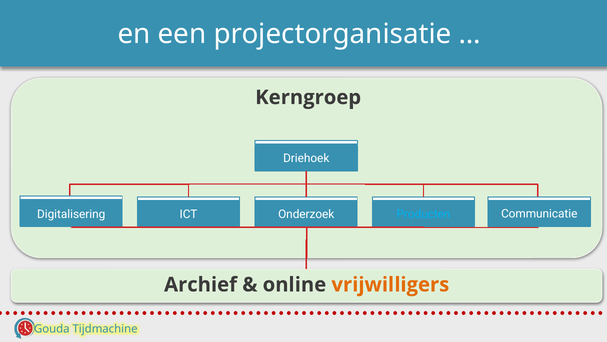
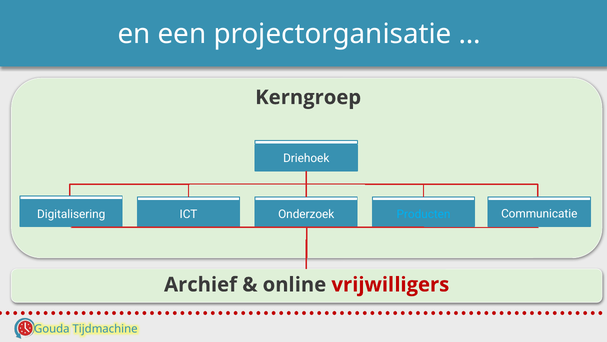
vrijwilligers colour: orange -> red
